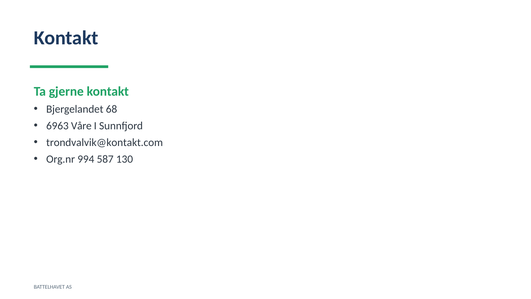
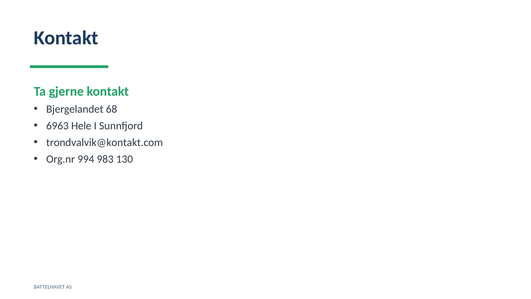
Våre: Våre -> Hele
587: 587 -> 983
